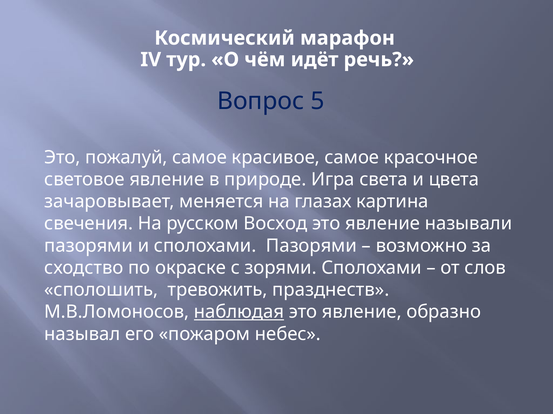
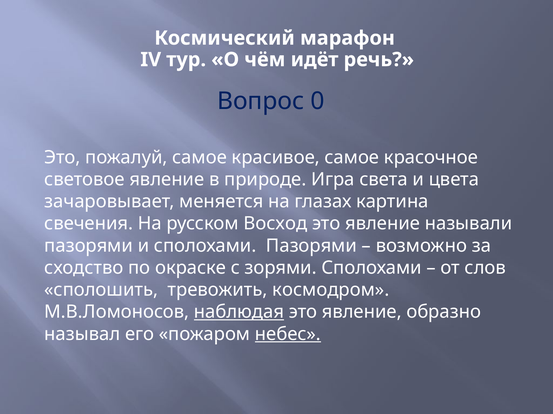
5: 5 -> 0
празднеств: празднеств -> космодром
небес underline: none -> present
